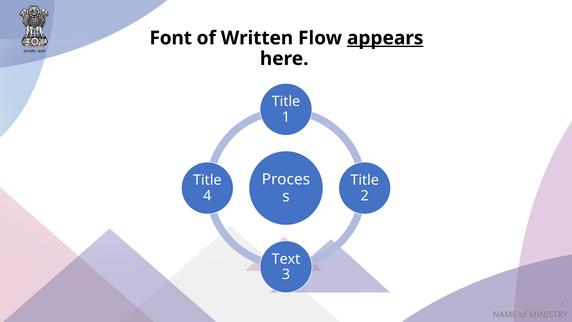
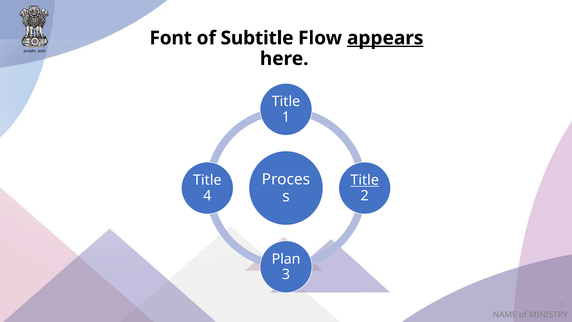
Written: Written -> Subtitle
Title at (365, 180) underline: none -> present
Text: Text -> Plan
